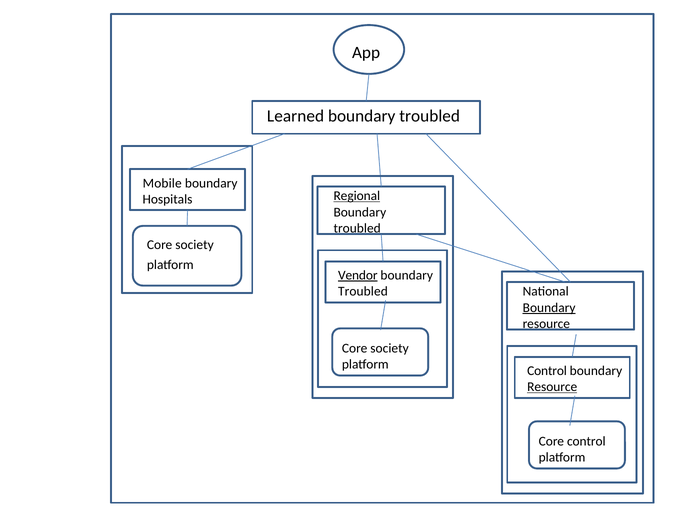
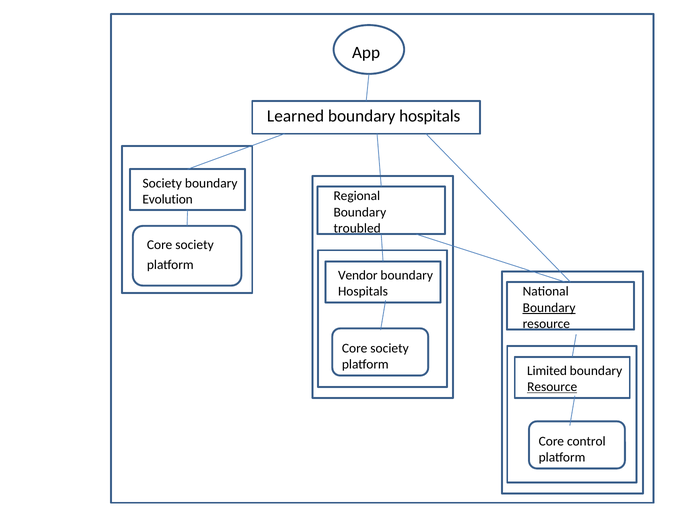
troubled at (430, 116): troubled -> hospitals
Mobile at (162, 183): Mobile -> Society
Regional underline: present -> none
Hospitals: Hospitals -> Evolution
Vendor underline: present -> none
Troubled at (363, 291): Troubled -> Hospitals
Control at (547, 371): Control -> Limited
